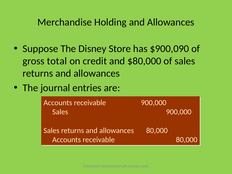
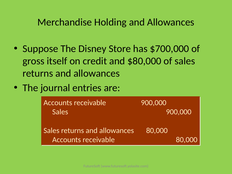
$900,090: $900,090 -> $700,000
total: total -> itself
